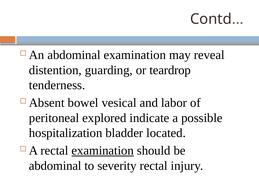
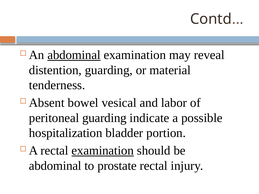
abdominal at (74, 55) underline: none -> present
teardrop: teardrop -> material
peritoneal explored: explored -> guarding
located: located -> portion
severity: severity -> prostate
